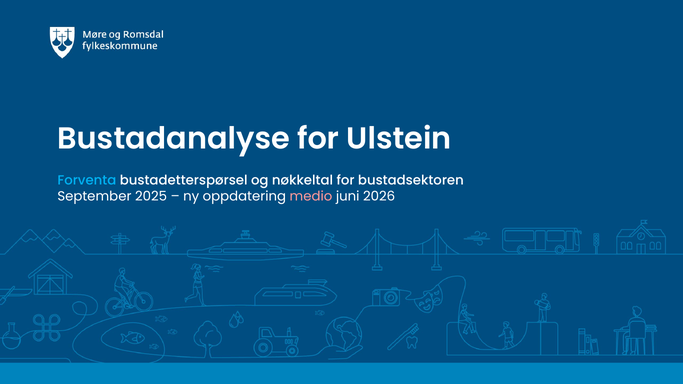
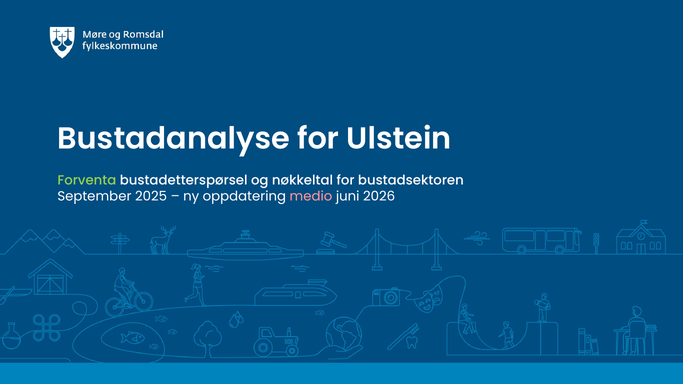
Forventa colour: light blue -> light green
